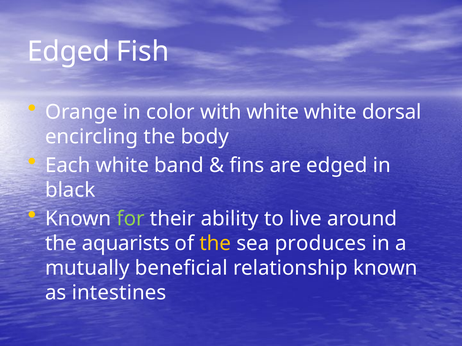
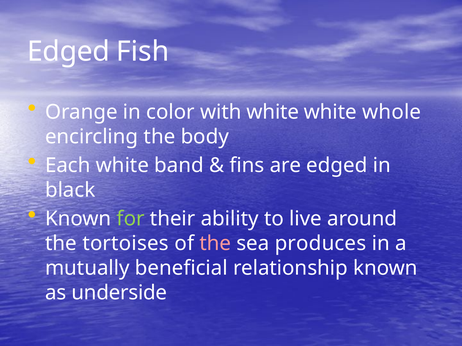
dorsal: dorsal -> whole
aquarists: aquarists -> tortoises
the at (215, 244) colour: yellow -> pink
intestines: intestines -> underside
